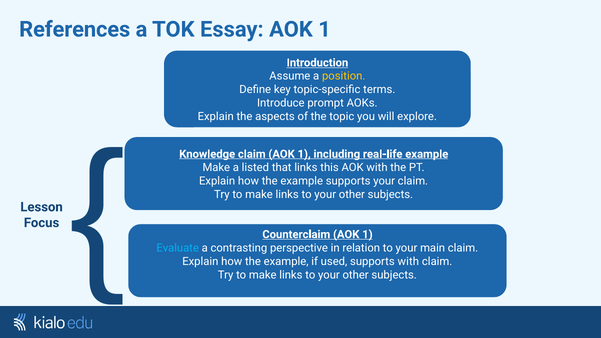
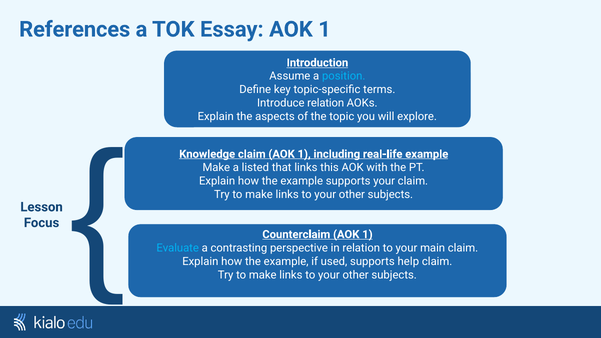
position colour: yellow -> light blue
Introduce prompt: prompt -> relation
supports with: with -> help
